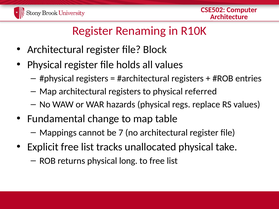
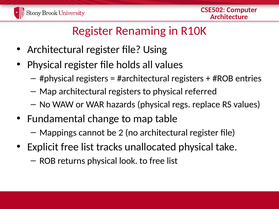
Block: Block -> Using
7: 7 -> 2
long: long -> look
